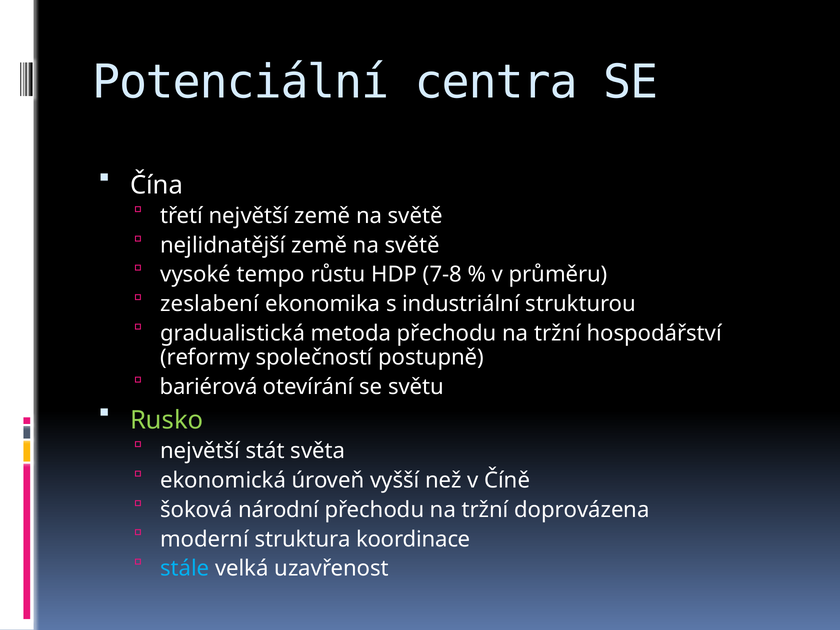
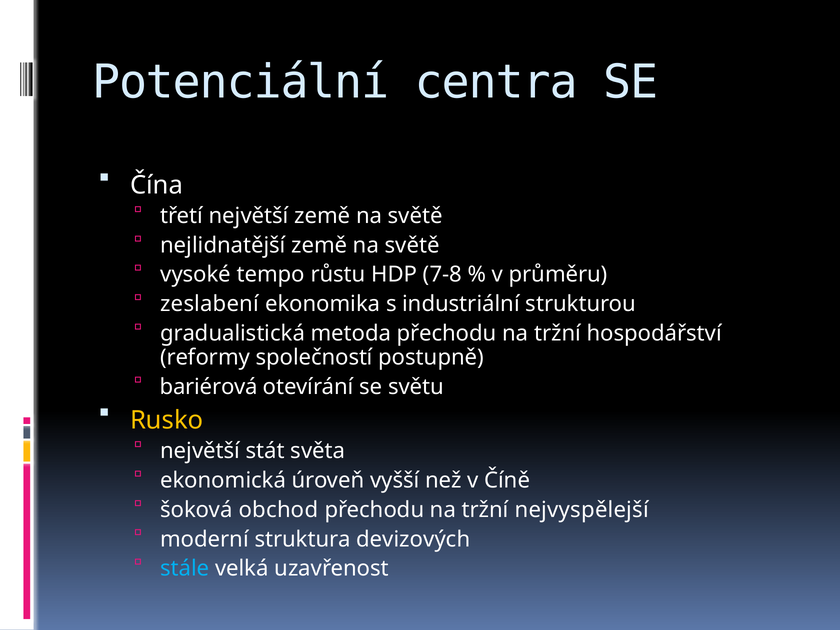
Rusko colour: light green -> yellow
národní: národní -> obchod
doprovázena: doprovázena -> nejvyspělejší
koordinace: koordinace -> devizových
